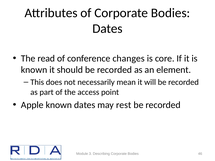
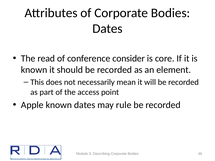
changes: changes -> consider
rest: rest -> rule
